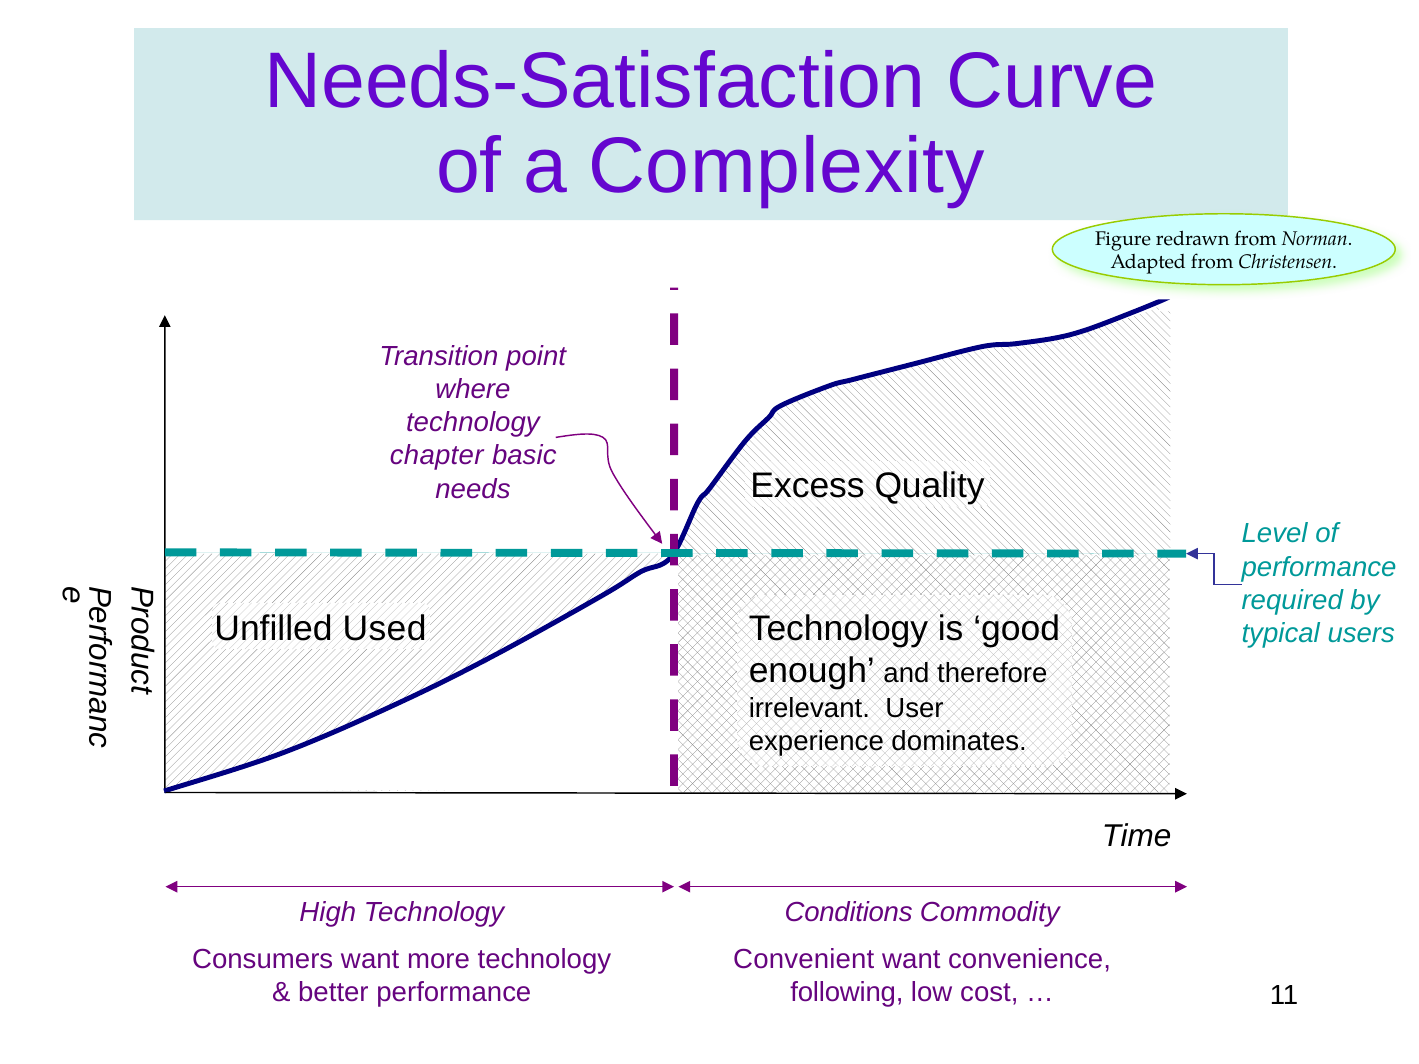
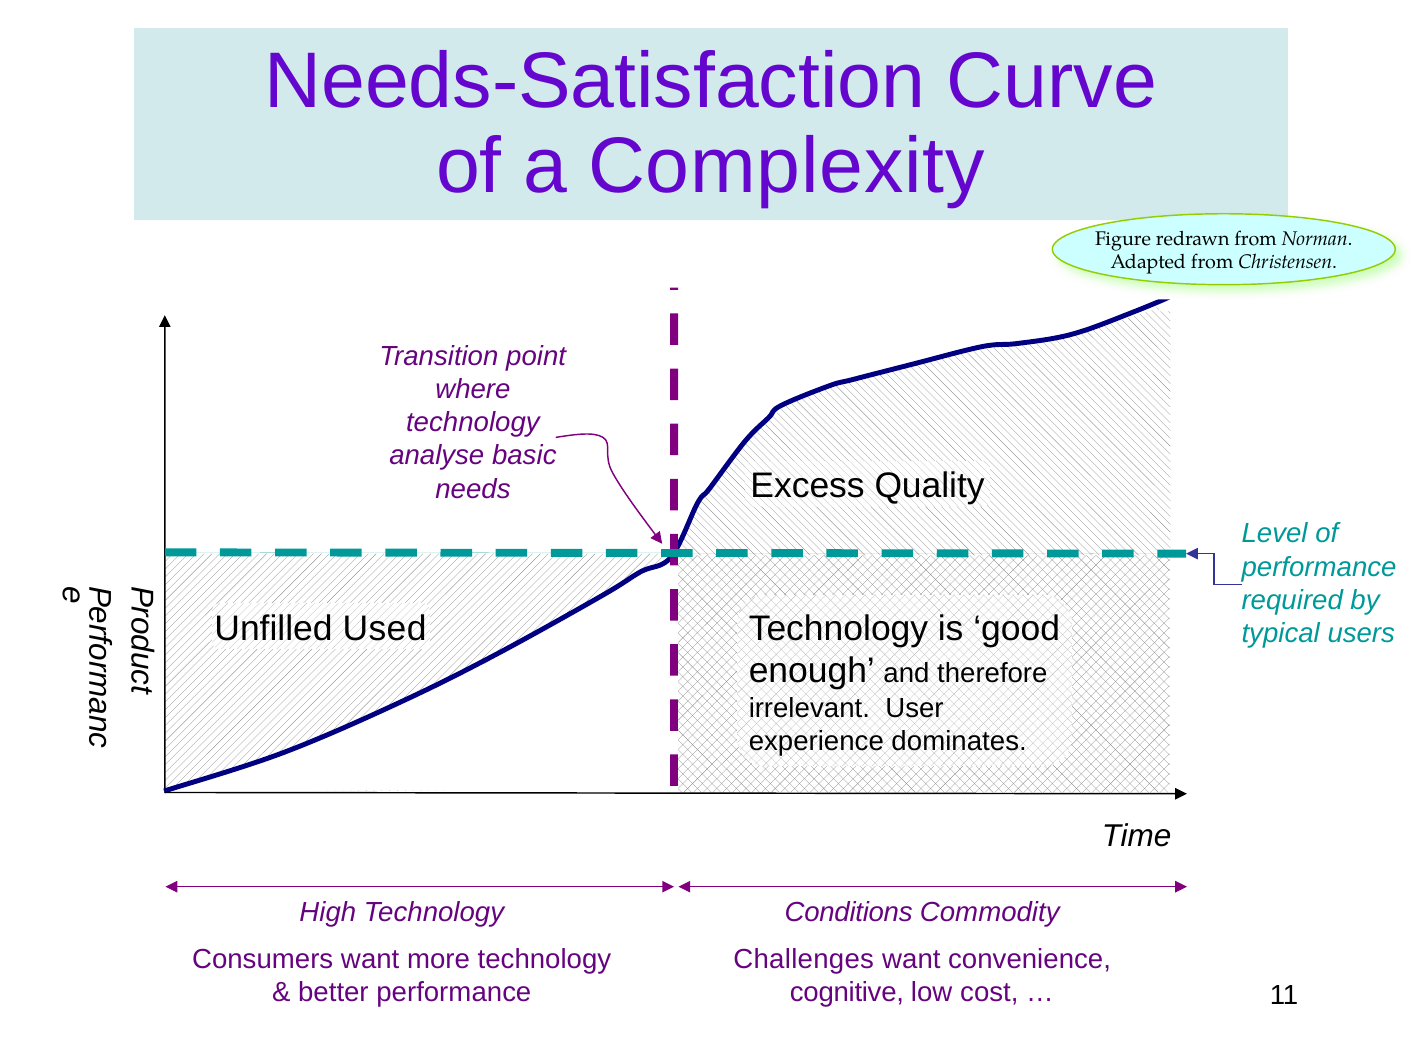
chapter: chapter -> analyse
Convenient: Convenient -> Challenges
following: following -> cognitive
